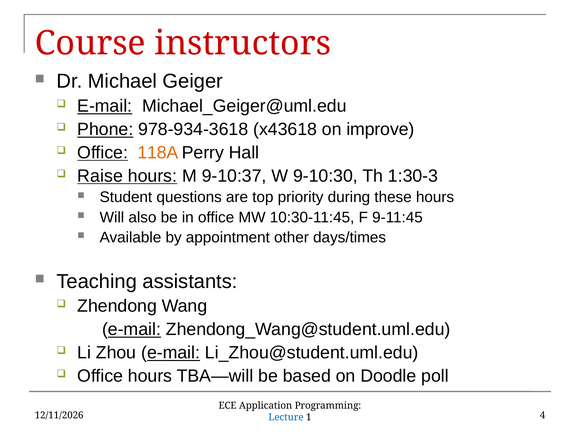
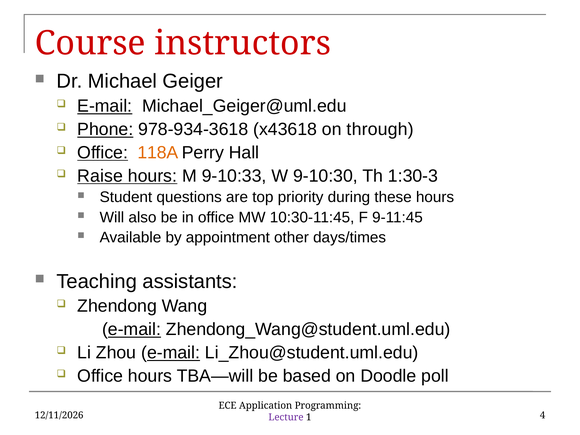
improve: improve -> through
9-10:37: 9-10:37 -> 9-10:33
Lecture colour: blue -> purple
